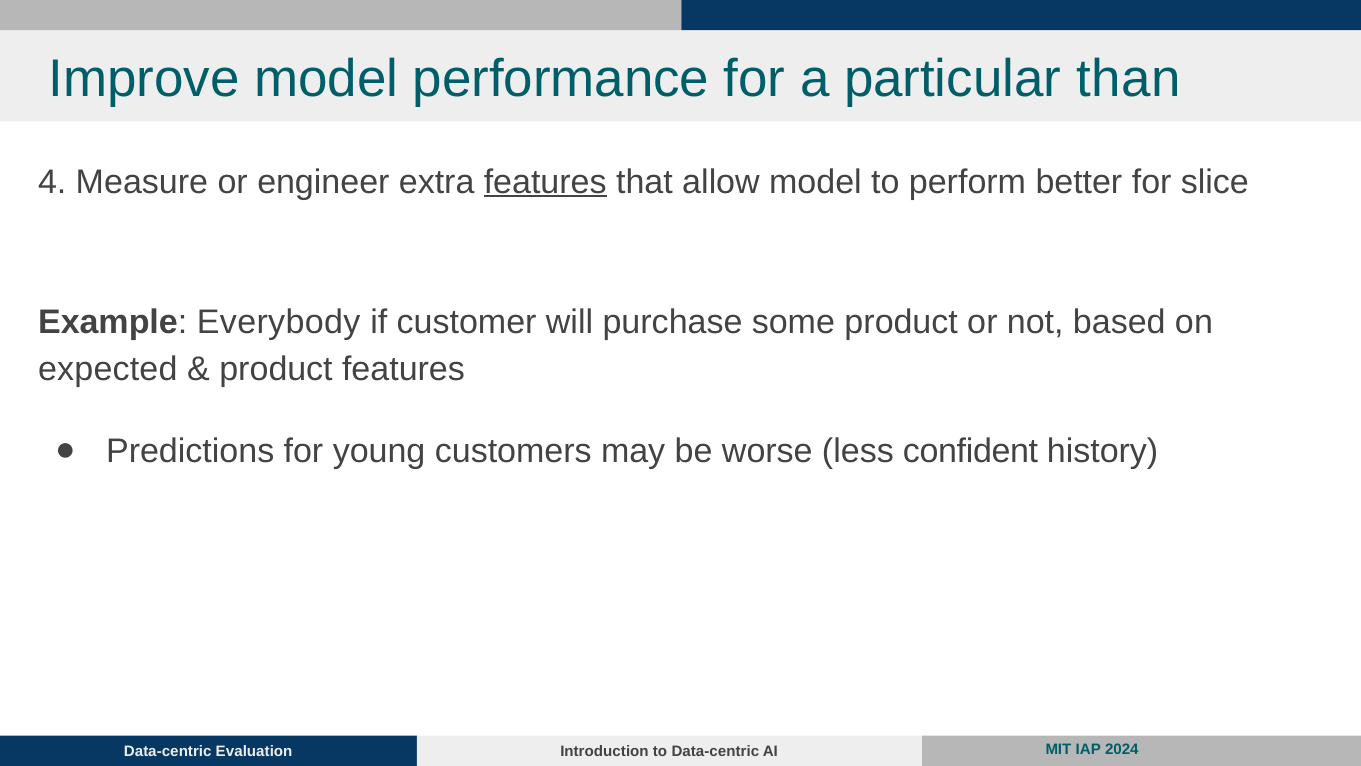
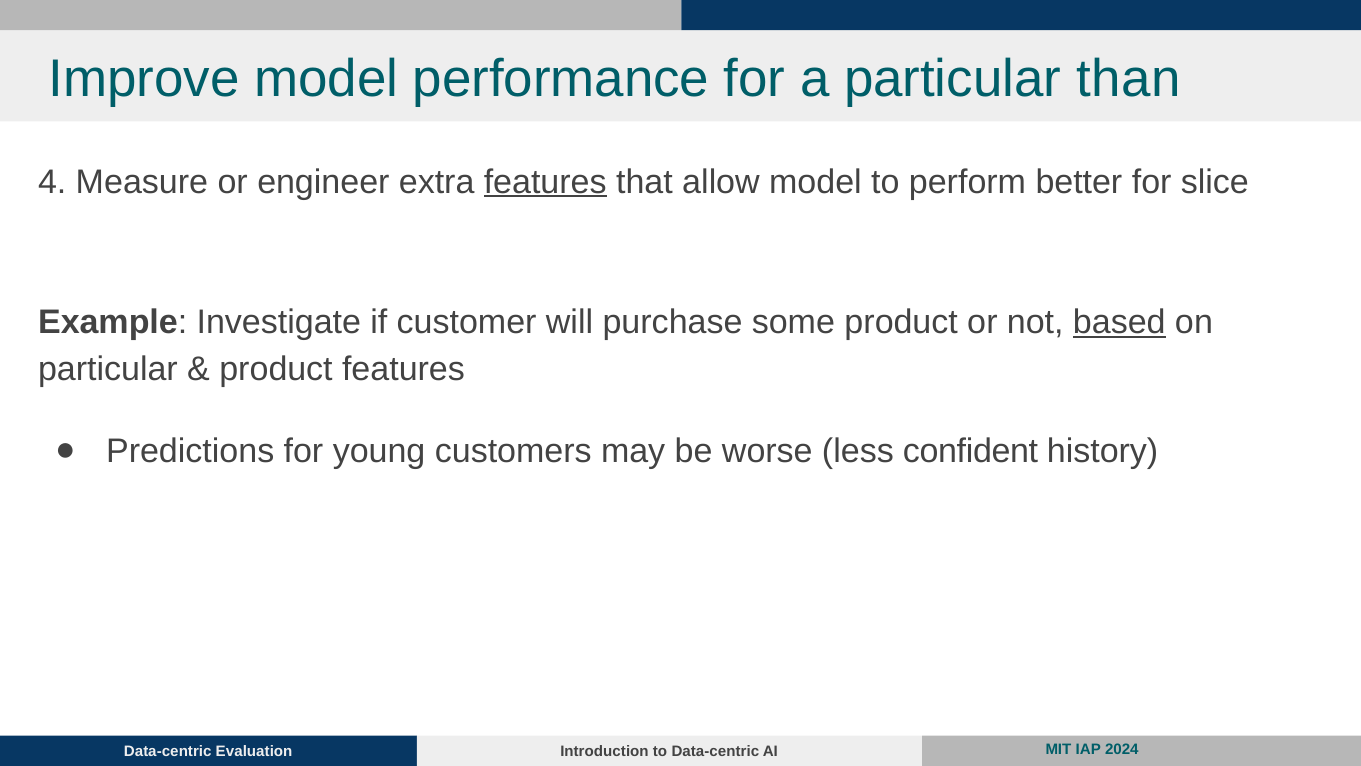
Everybody: Everybody -> Investigate
based underline: none -> present
expected at (108, 369): expected -> particular
